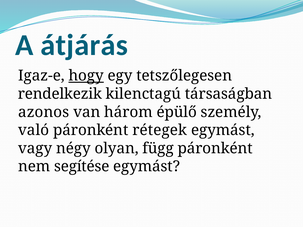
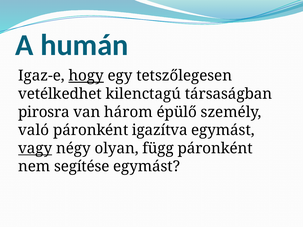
átjárás: átjárás -> humán
rendelkezik: rendelkezik -> vetélkedhet
azonos: azonos -> pirosra
rétegek: rétegek -> igazítva
vagy underline: none -> present
